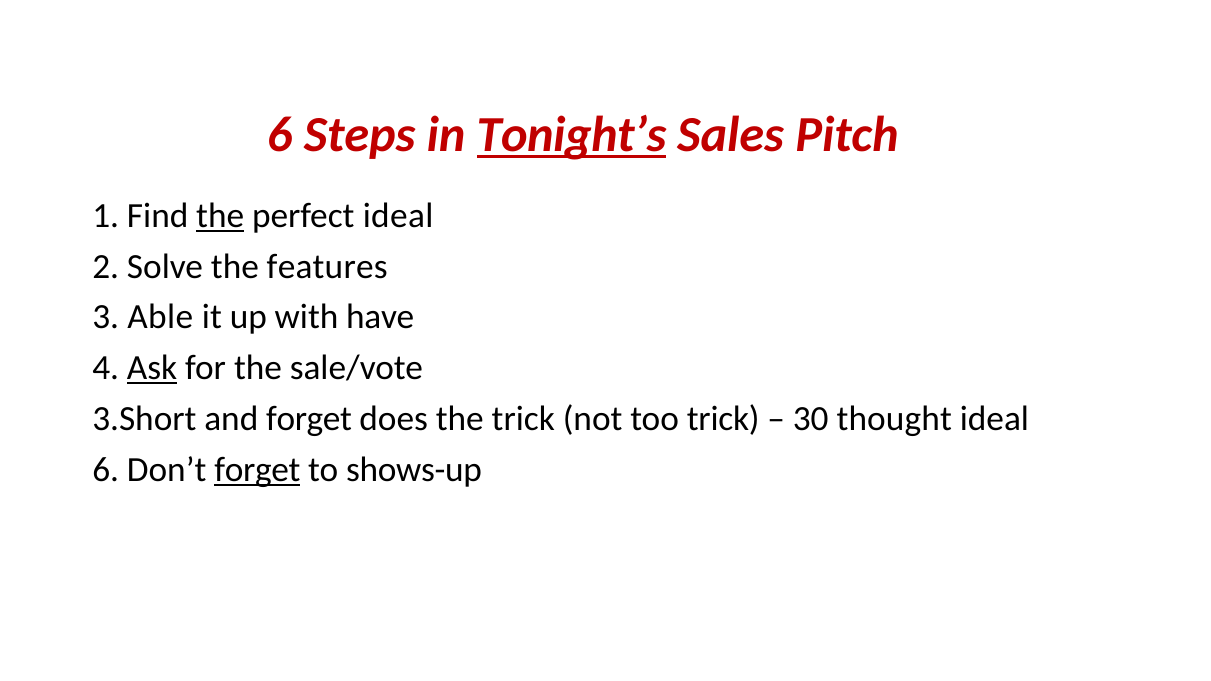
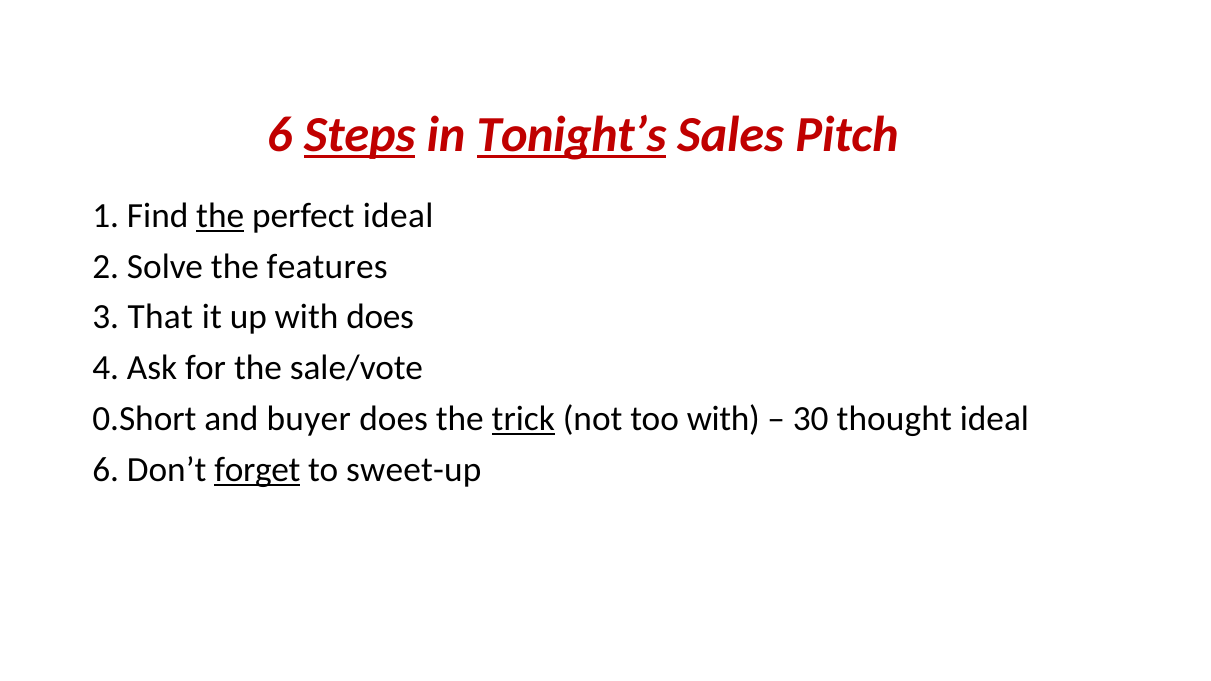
Steps underline: none -> present
Able: Able -> That
with have: have -> does
Ask underline: present -> none
3.Short: 3.Short -> 0.Short
and forget: forget -> buyer
trick at (523, 419) underline: none -> present
too trick: trick -> with
shows-up: shows-up -> sweet-up
